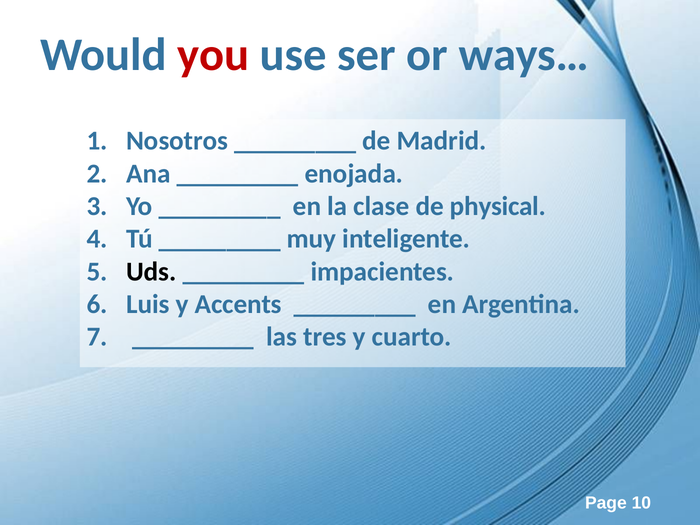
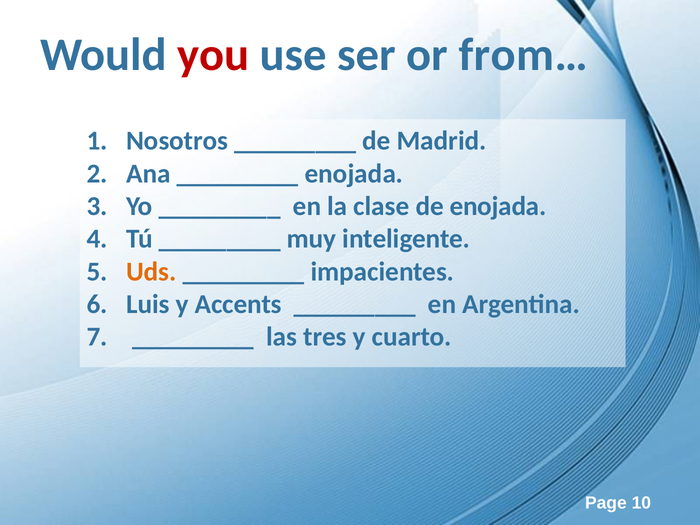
ways…: ways… -> from…
de physical: physical -> enojada
Uds colour: black -> orange
